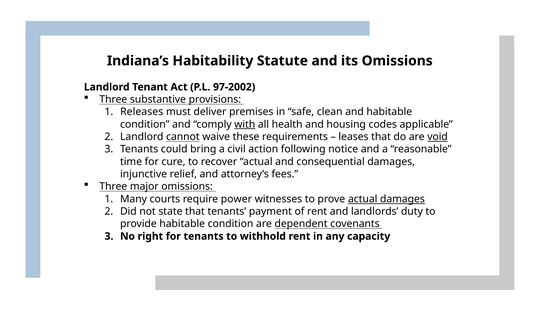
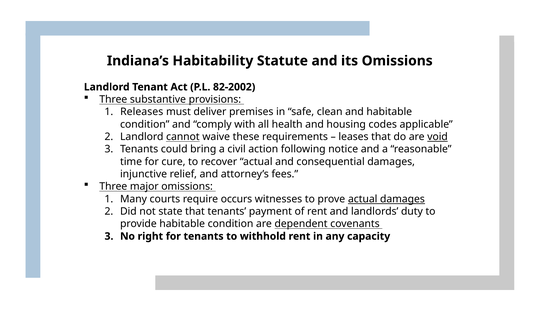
97-2002: 97-2002 -> 82-2002
with underline: present -> none
power: power -> occurs
